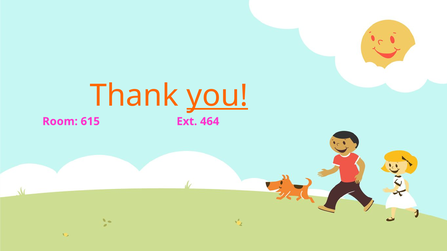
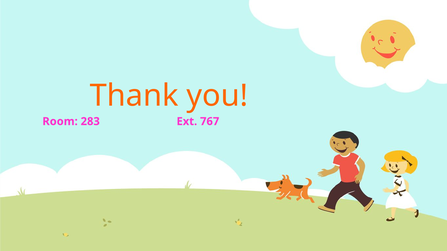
you underline: present -> none
615: 615 -> 283
464: 464 -> 767
